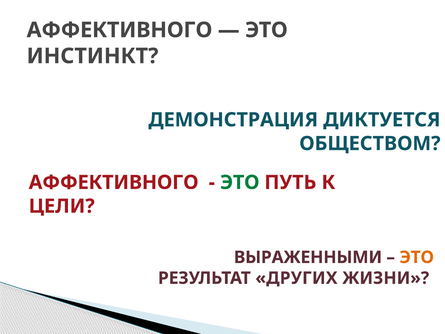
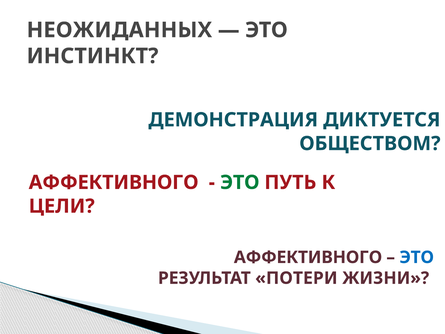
АФФЕКТИВНОГО at (119, 30): АФФЕКТИВНОГО -> НЕОЖИДАННЫХ
ВЫРАЖЕННЫМИ at (308, 257): ВЫРАЖЕННЫМИ -> АФФЕКТИВНОГО
ЭТО at (417, 257) colour: orange -> blue
ДРУГИХ: ДРУГИХ -> ПОТЕРИ
